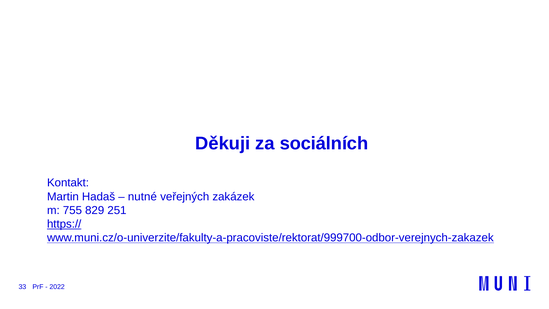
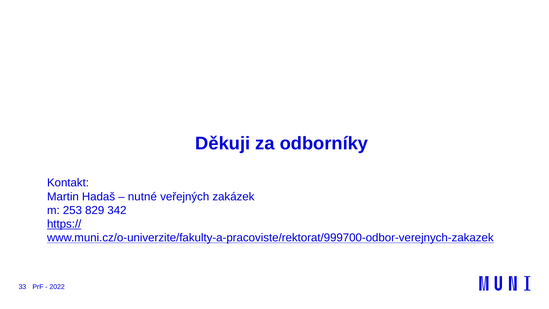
sociálních: sociálních -> odborníky
755: 755 -> 253
251: 251 -> 342
